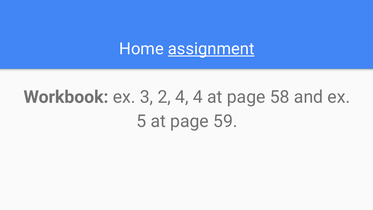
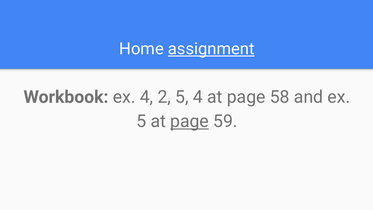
ex 3: 3 -> 4
2 4: 4 -> 5
page at (189, 121) underline: none -> present
